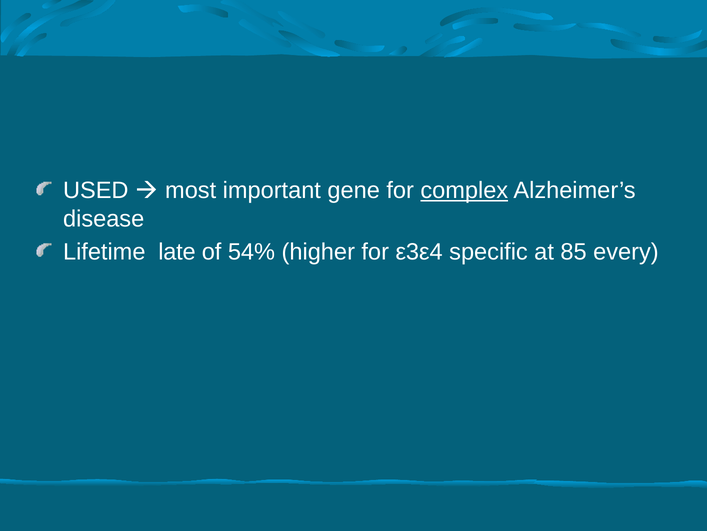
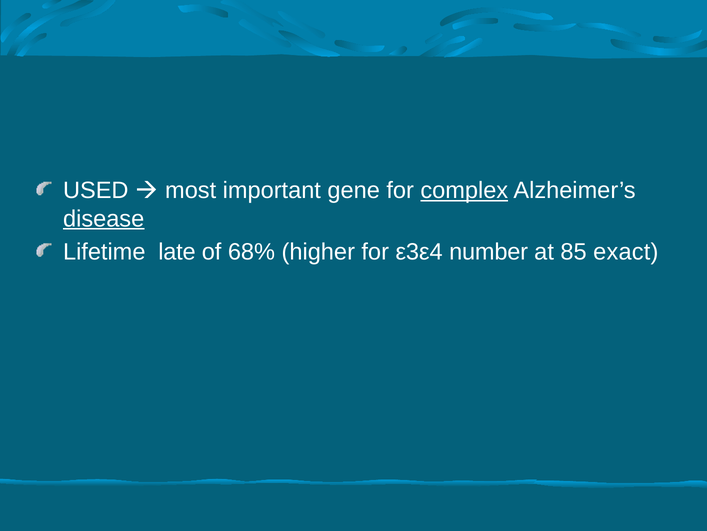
disease underline: none -> present
54%: 54% -> 68%
specific: specific -> number
every: every -> exact
